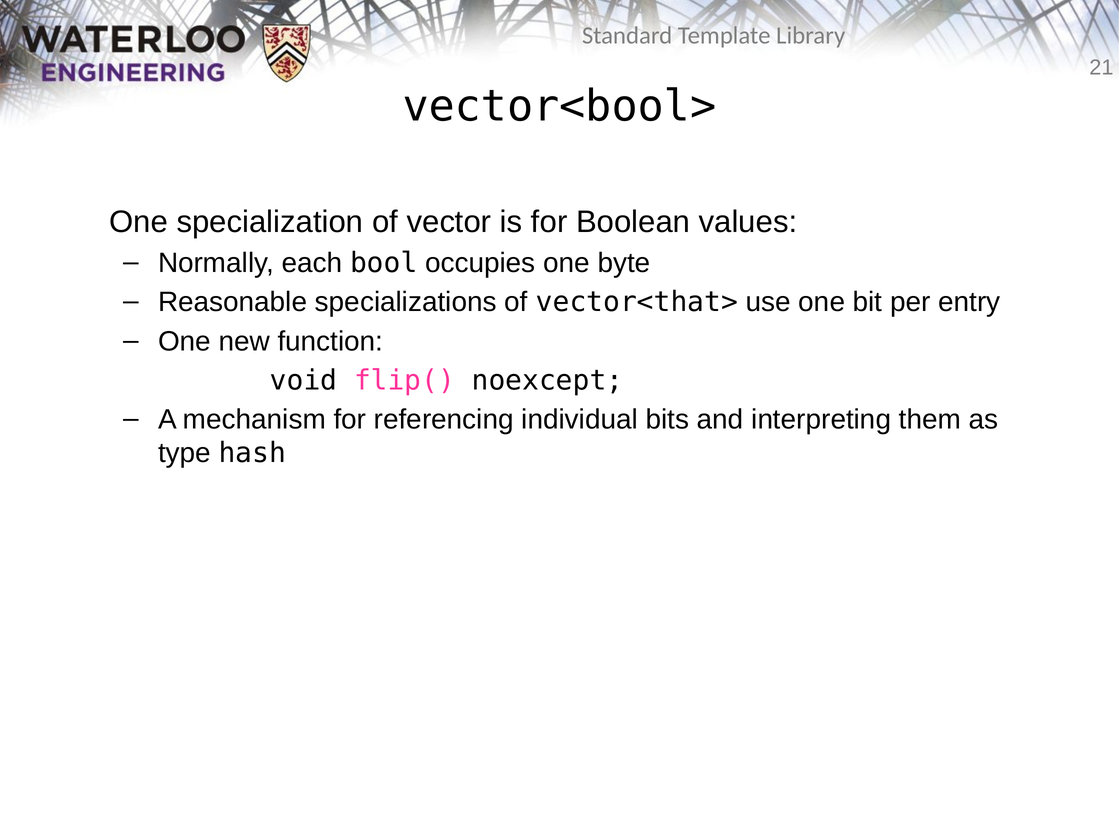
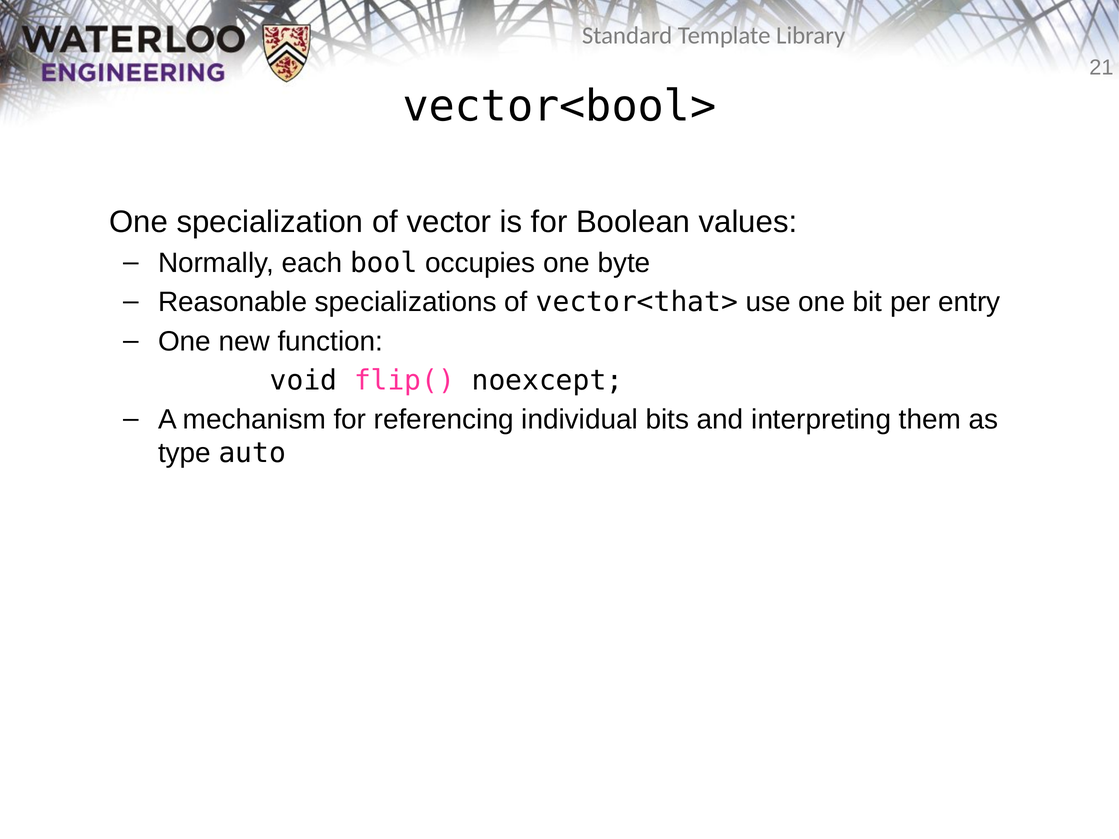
hash: hash -> auto
